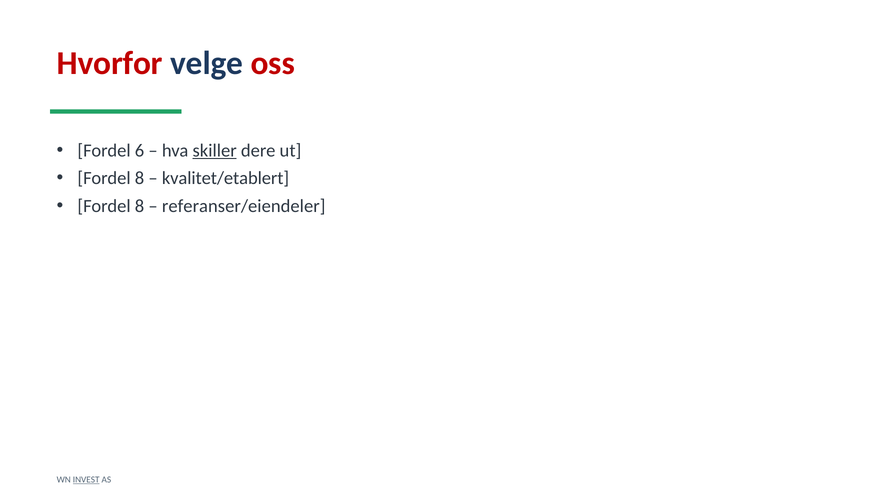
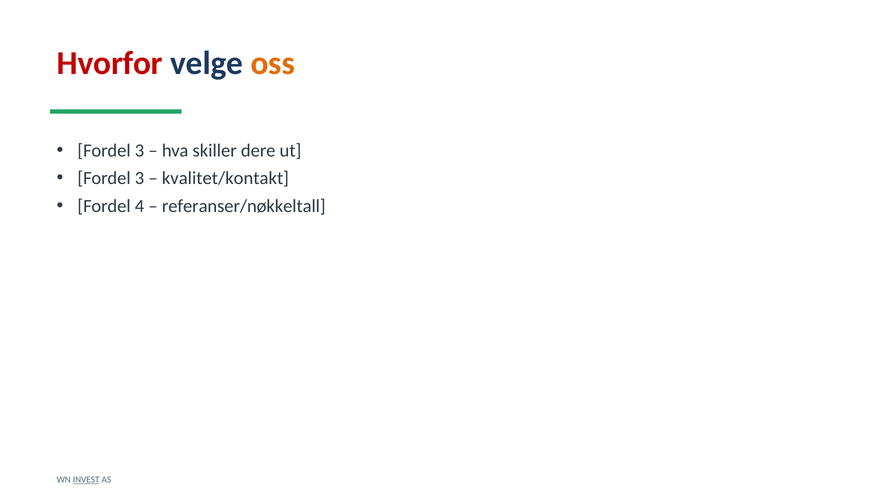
oss colour: red -> orange
6 at (140, 151): 6 -> 3
skiller underline: present -> none
8 at (140, 179): 8 -> 3
kvalitet/etablert: kvalitet/etablert -> kvalitet/kontakt
8 at (140, 206): 8 -> 4
referanser/eiendeler: referanser/eiendeler -> referanser/nøkkeltall
